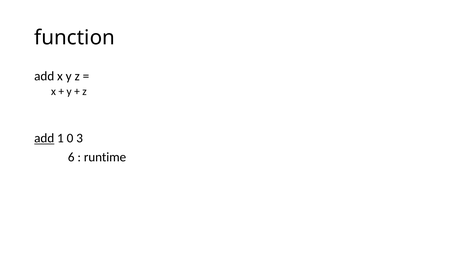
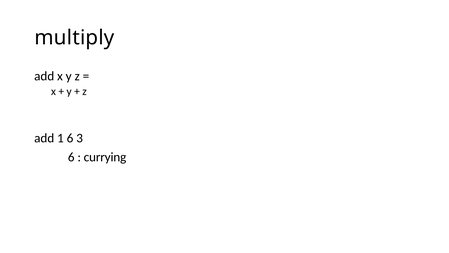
function: function -> multiply
add at (44, 138) underline: present -> none
1 0: 0 -> 6
runtime: runtime -> currying
